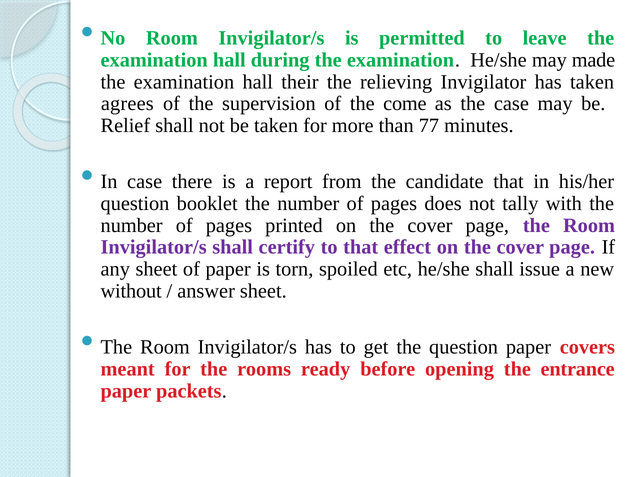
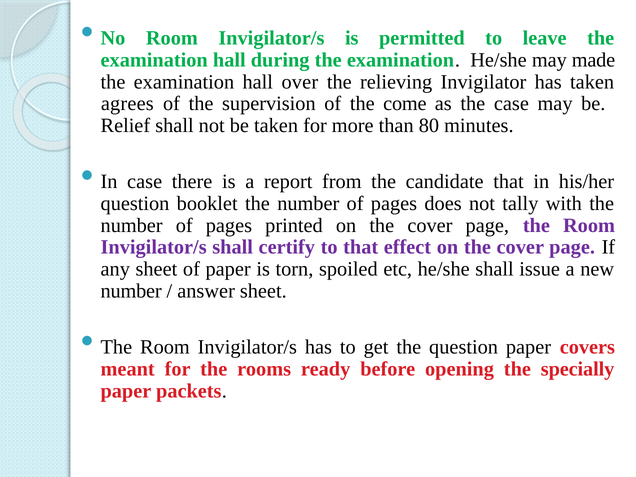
their: their -> over
77: 77 -> 80
without at (131, 291): without -> number
entrance: entrance -> specially
